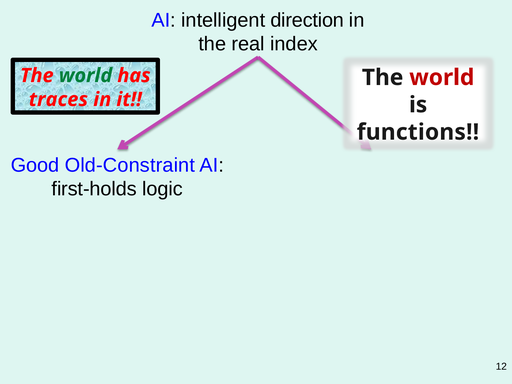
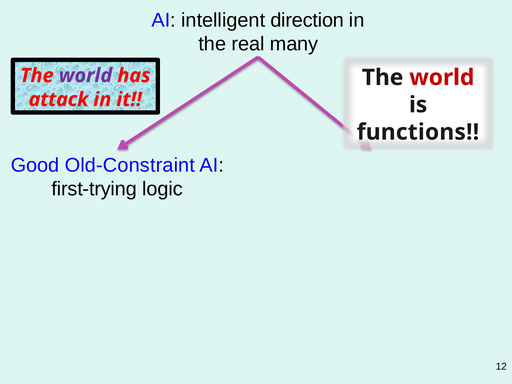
index: index -> many
world at (86, 76) colour: green -> purple
traces: traces -> attack
first-holds: first-holds -> first-trying
